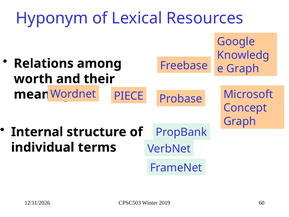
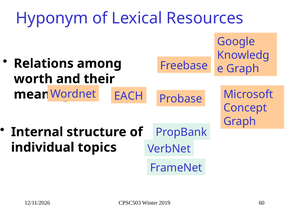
PIECE: PIECE -> EACH
terms: terms -> topics
